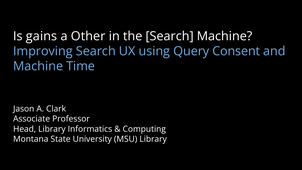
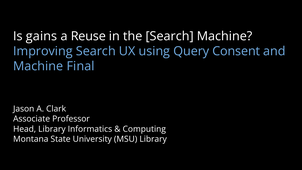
Other: Other -> Reuse
Time: Time -> Final
